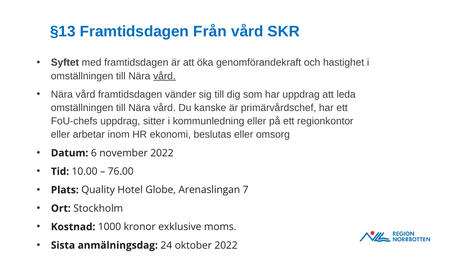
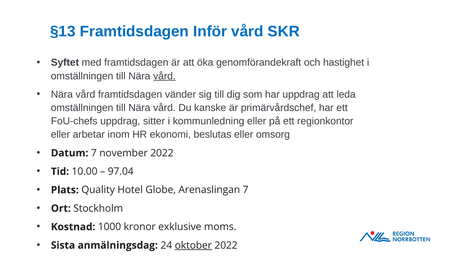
Från: Från -> Inför
Datum 6: 6 -> 7
76.00: 76.00 -> 97.04
oktober underline: none -> present
